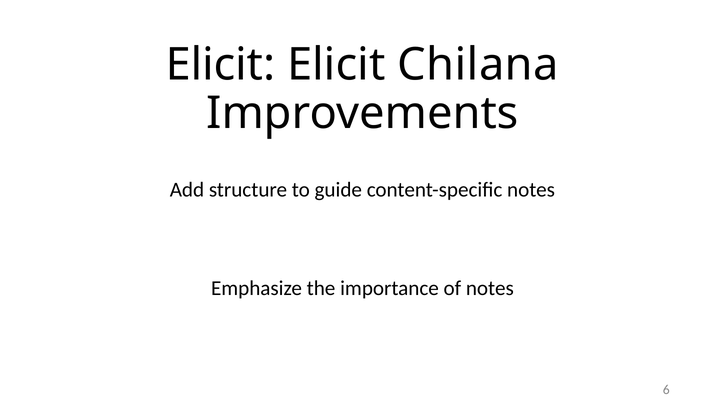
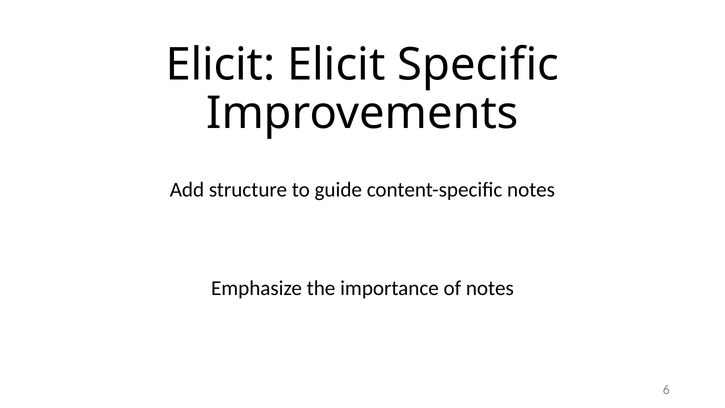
Chilana: Chilana -> Specific
